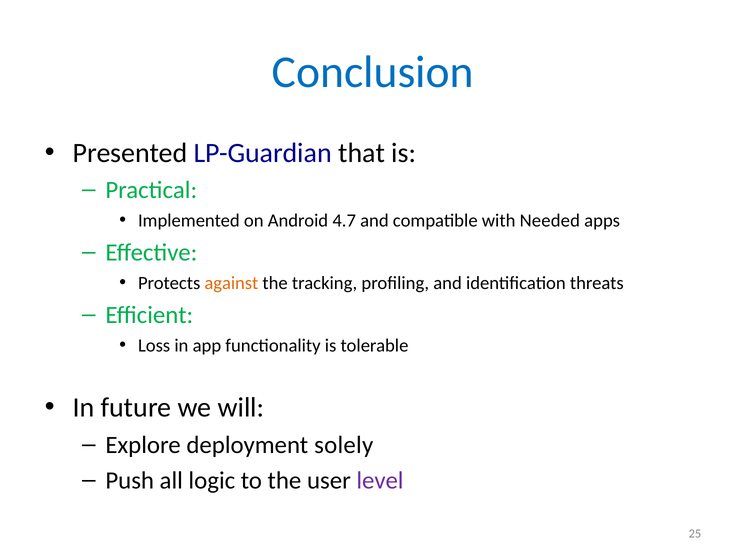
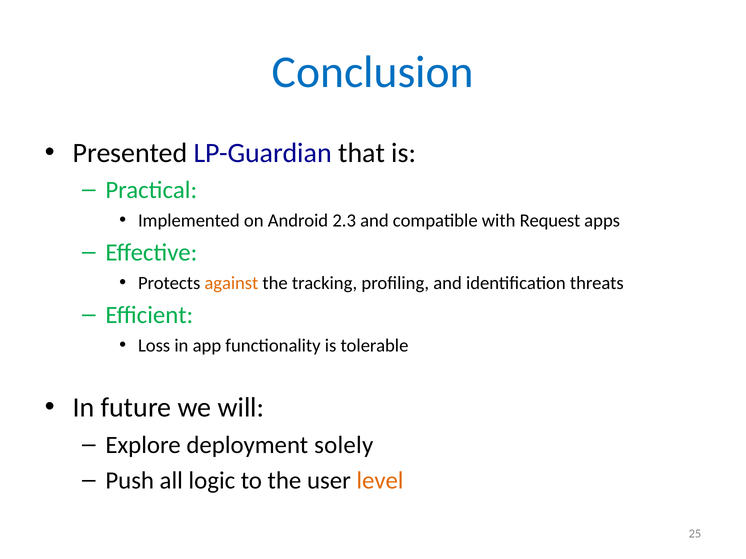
4.7: 4.7 -> 2.3
Needed: Needed -> Request
level colour: purple -> orange
